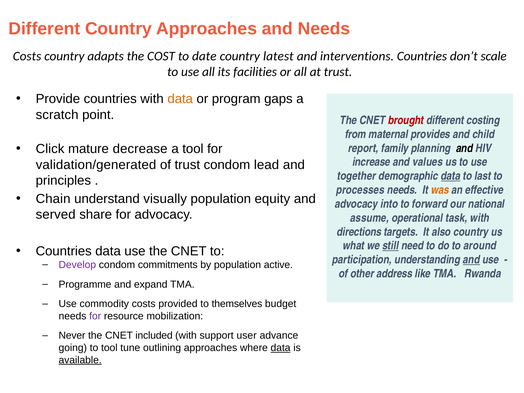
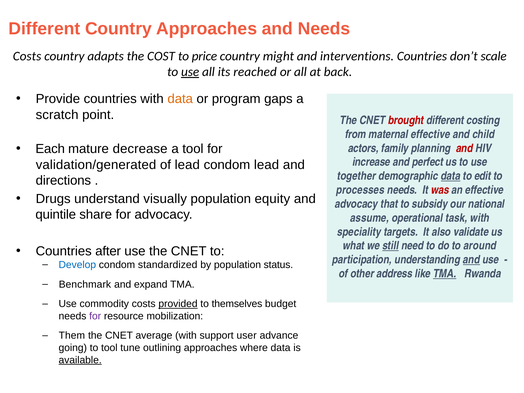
date: date -> price
latest: latest -> might
use at (190, 72) underline: none -> present
facilities: facilities -> reached
at trust: trust -> back
maternal provides: provides -> effective
Click: Click -> Each
report: report -> actors
and at (464, 148) colour: black -> red
values: values -> perfect
of trust: trust -> lead
last: last -> edit
principles: principles -> directions
was colour: orange -> red
Chain: Chain -> Drugs
into: into -> that
forward: forward -> subsidy
served: served -> quintile
directions: directions -> speciality
also country: country -> validate
Countries data: data -> after
Develop colour: purple -> blue
commitments: commitments -> standardized
active: active -> status
TMA at (445, 274) underline: none -> present
Programme: Programme -> Benchmark
provided underline: none -> present
Never: Never -> Them
included: included -> average
data at (281, 348) underline: present -> none
